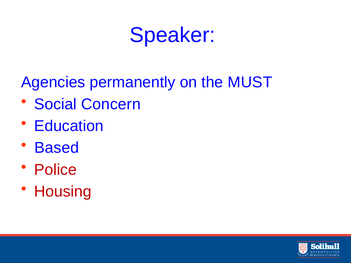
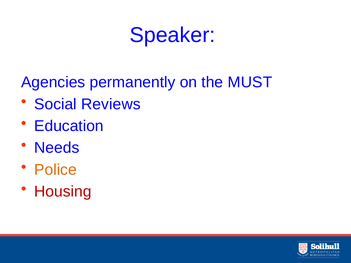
Concern: Concern -> Reviews
Based: Based -> Needs
Police colour: red -> orange
